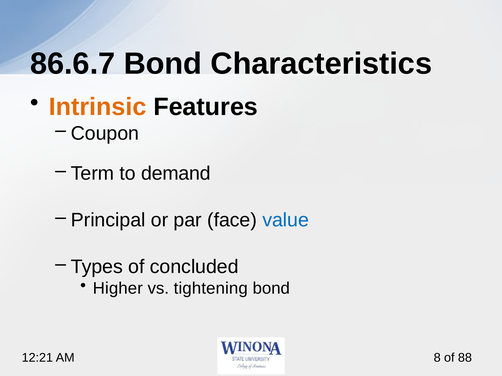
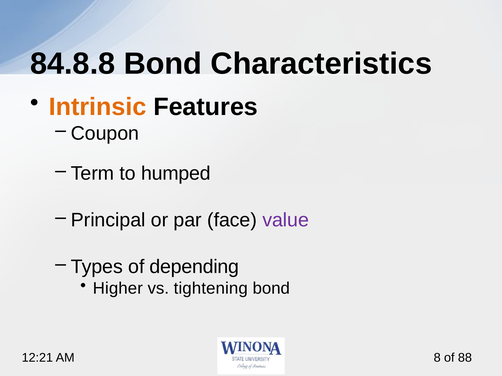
86.6.7: 86.6.7 -> 84.8.8
demand: demand -> humped
value colour: blue -> purple
concluded: concluded -> depending
